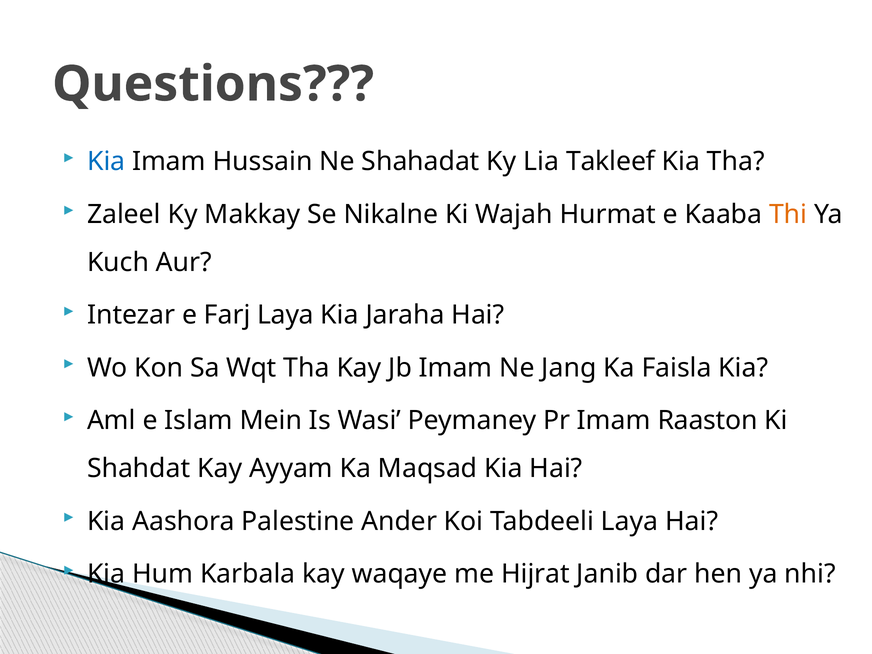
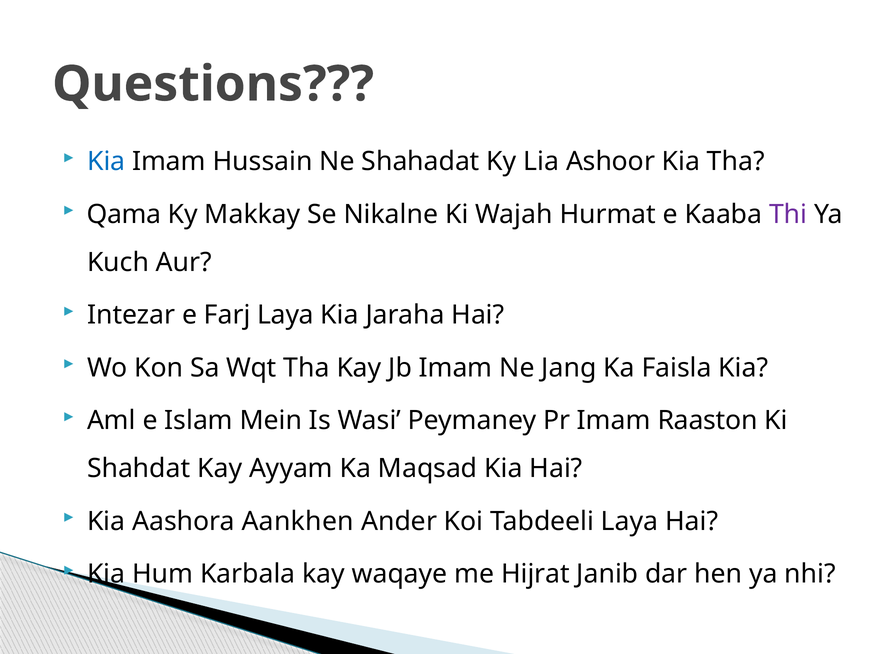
Takleef: Takleef -> Ashoor
Zaleel: Zaleel -> Qama
Thi colour: orange -> purple
Palestine: Palestine -> Aankhen
